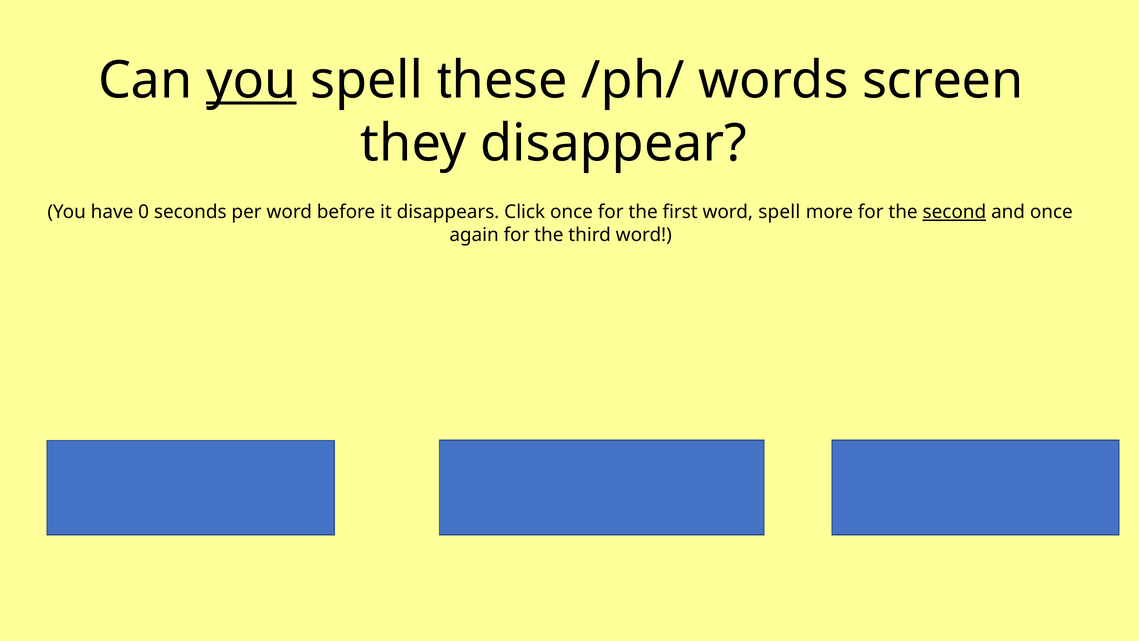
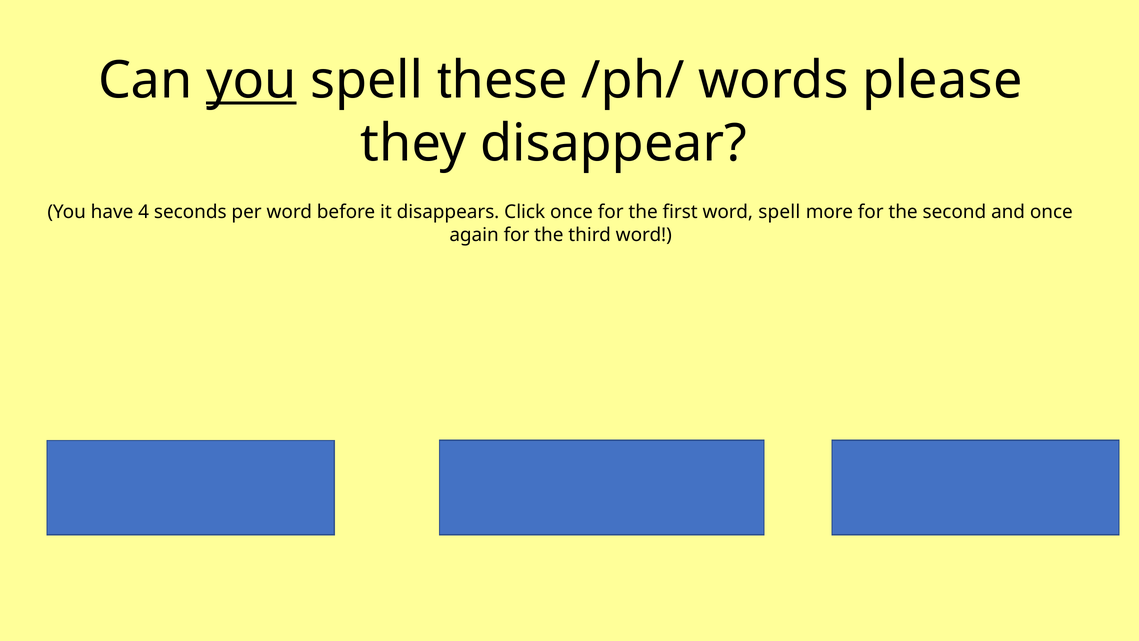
screen: screen -> please
0: 0 -> 4
second underline: present -> none
